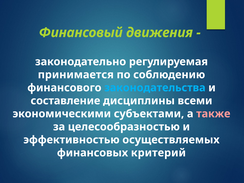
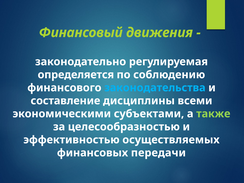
принимается: принимается -> определяется
также colour: pink -> light green
критерий: критерий -> передачи
